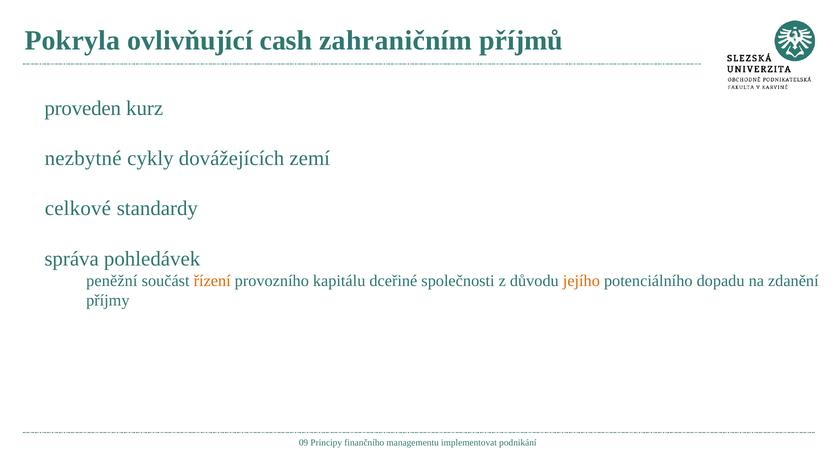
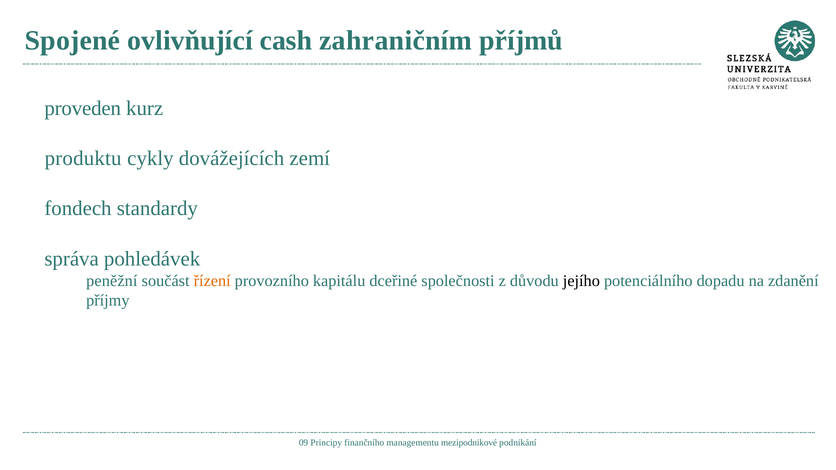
Pokryla: Pokryla -> Spojené
nezbytné: nezbytné -> produktu
celkové: celkové -> fondech
jejího colour: orange -> black
implementovat: implementovat -> mezipodnikové
